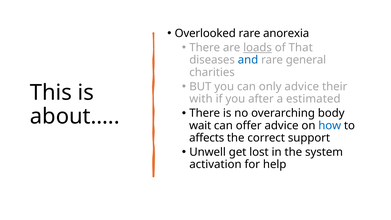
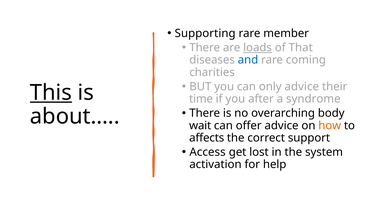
Overlooked: Overlooked -> Supporting
anorexia: anorexia -> member
general: general -> coming
This underline: none -> present
with: with -> time
estimated: estimated -> syndrome
how colour: blue -> orange
Unwell: Unwell -> Access
